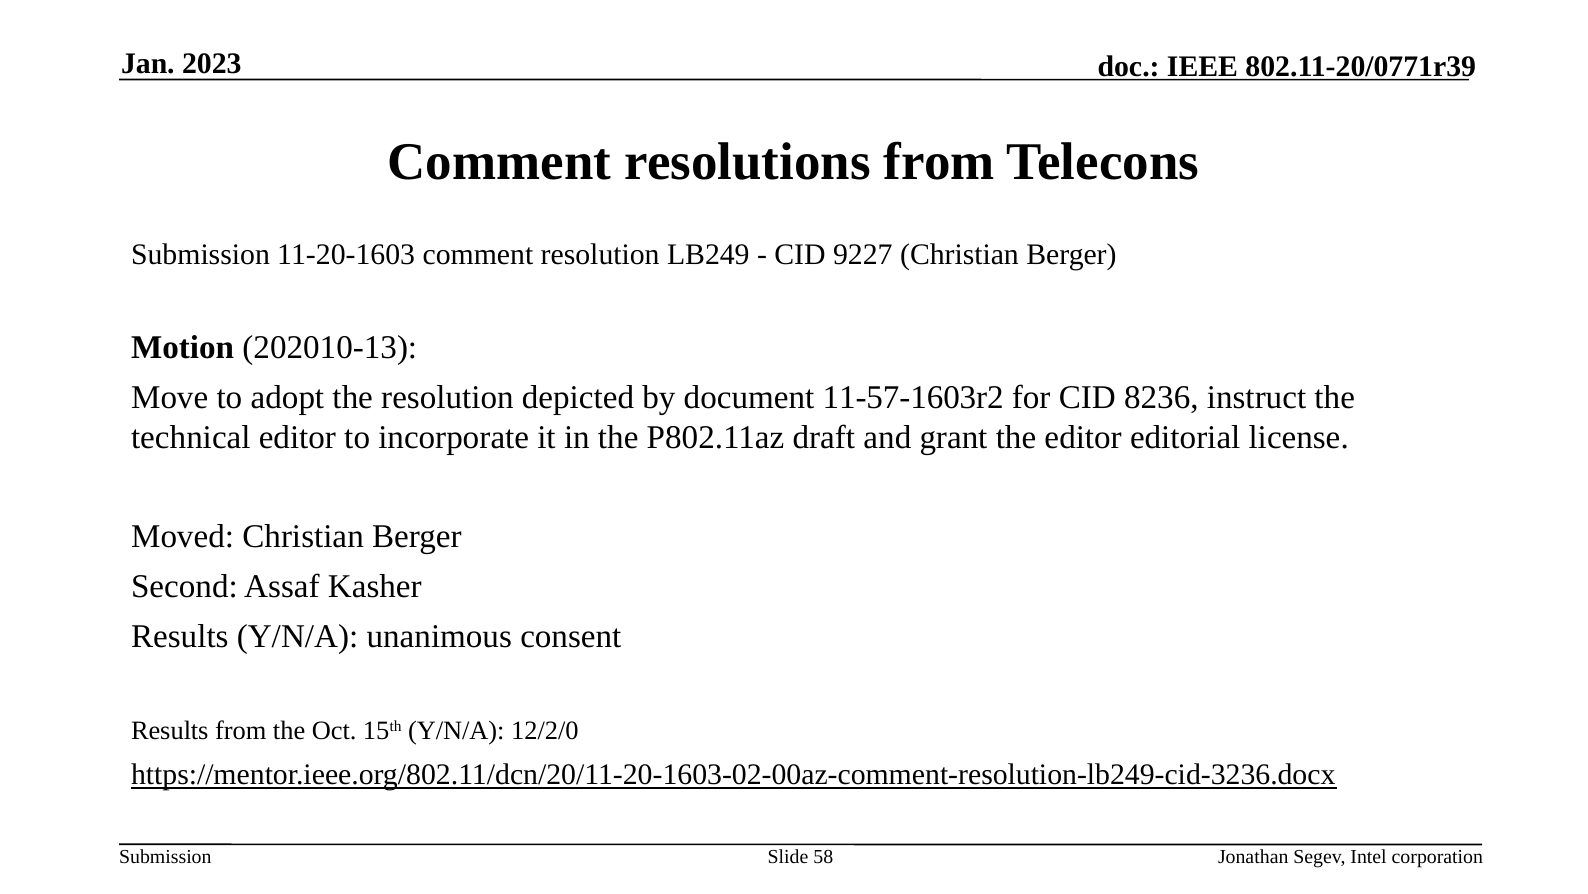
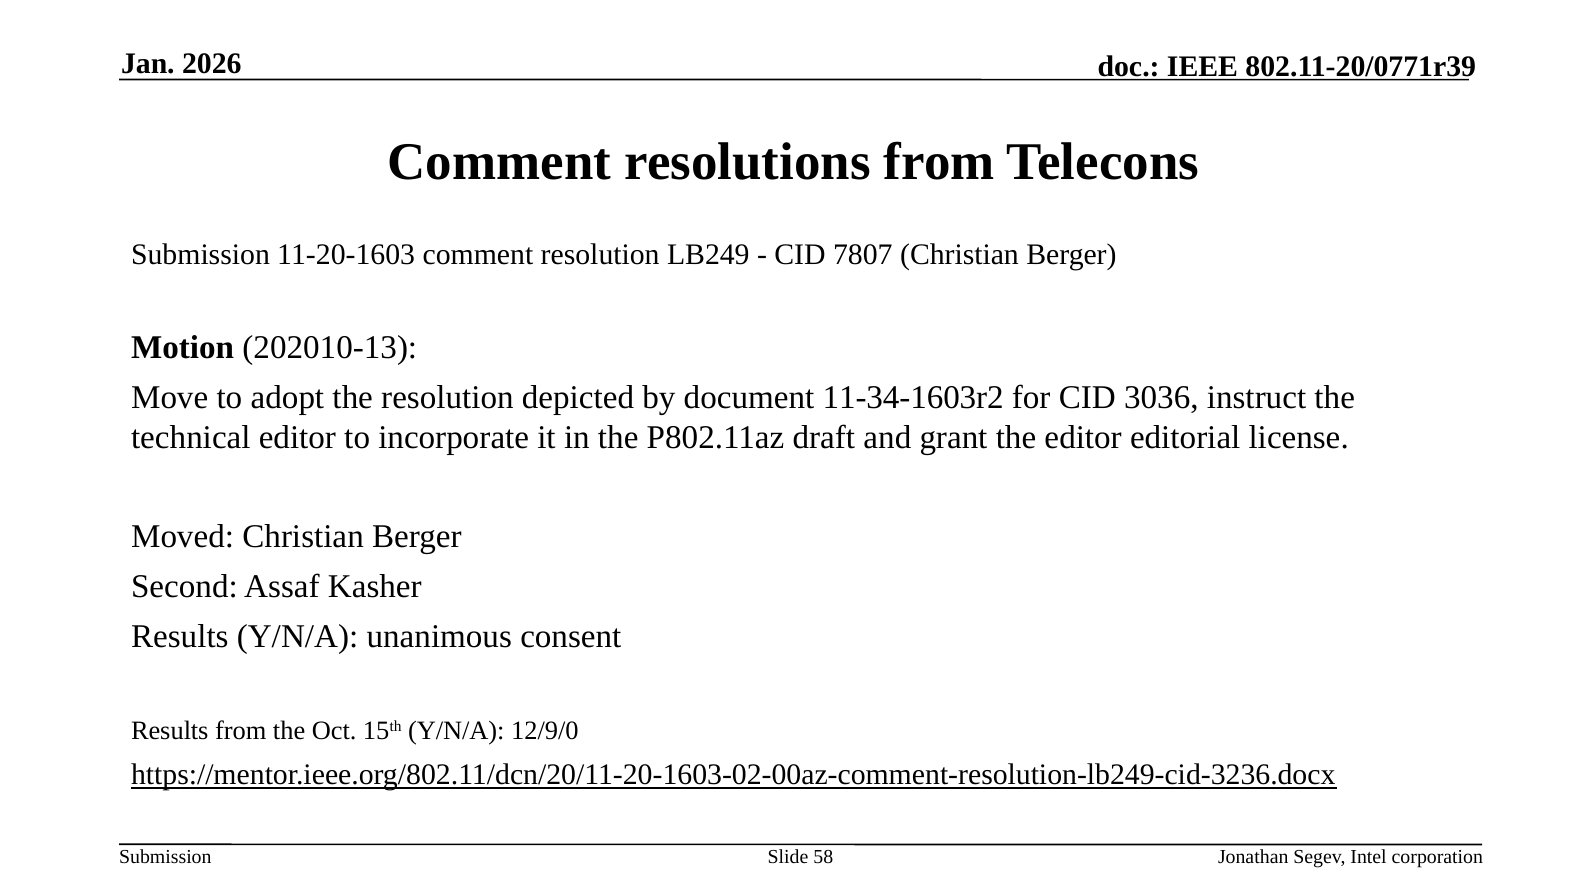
2023: 2023 -> 2026
9227: 9227 -> 7807
11-57-1603r2: 11-57-1603r2 -> 11-34-1603r2
8236: 8236 -> 3036
12/2/0: 12/2/0 -> 12/9/0
